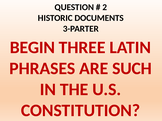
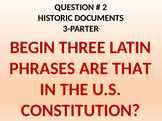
SUCH: SUCH -> THAT
